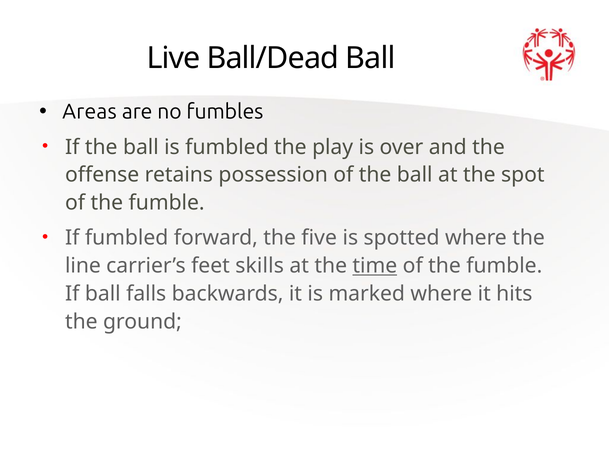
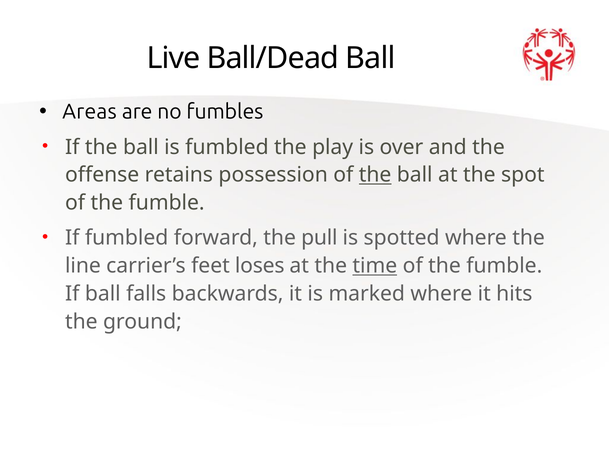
the at (375, 175) underline: none -> present
five: five -> pull
skills: skills -> loses
